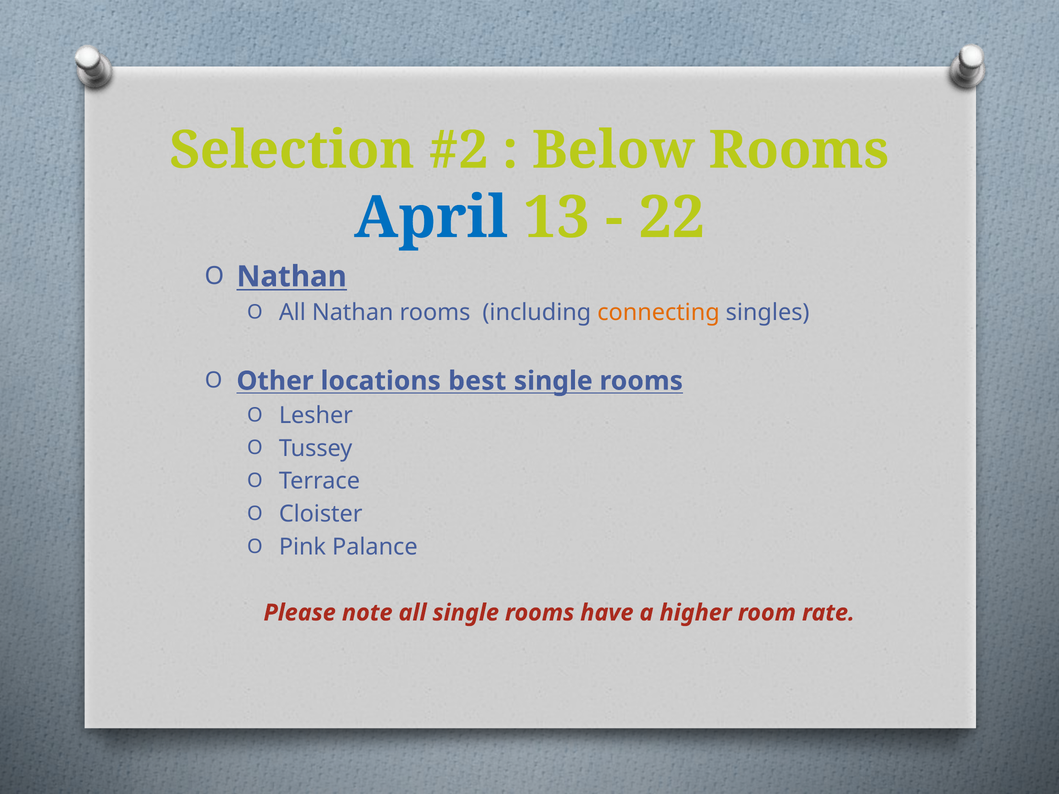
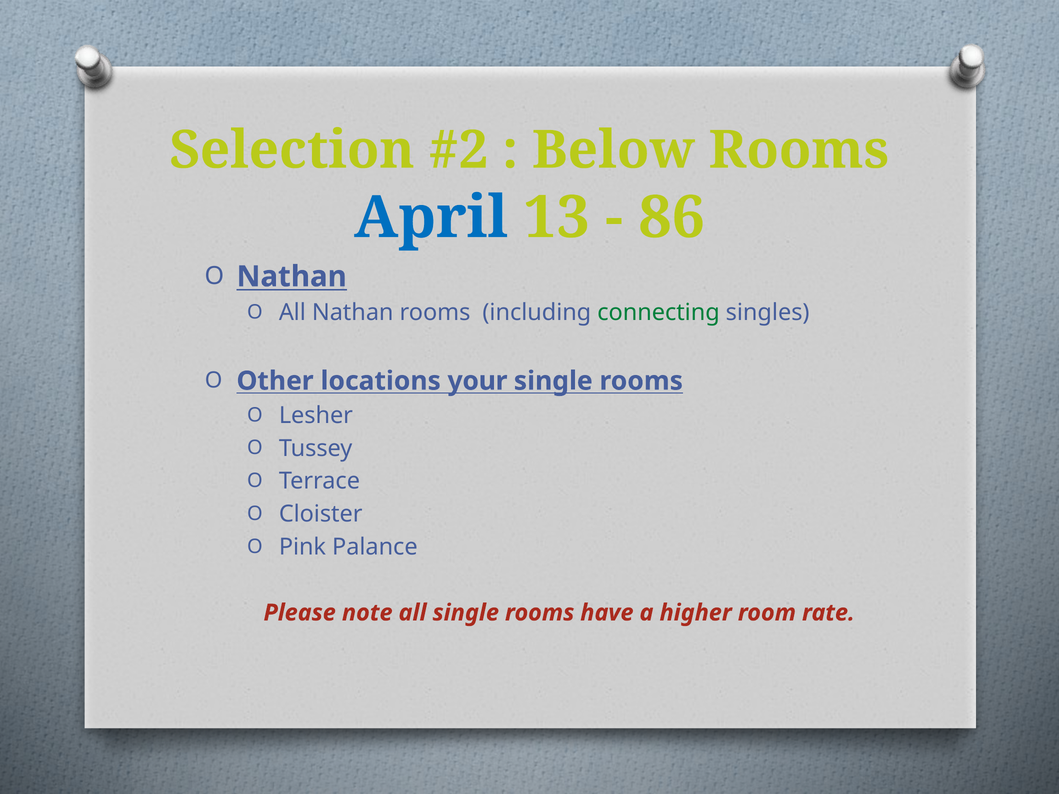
22: 22 -> 86
connecting colour: orange -> green
best: best -> your
